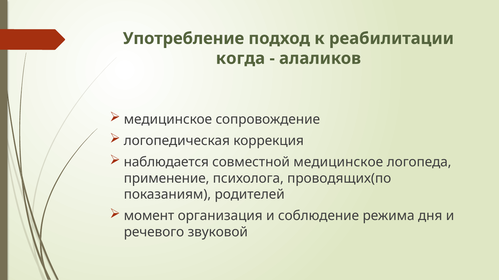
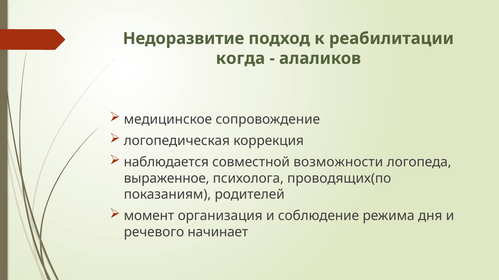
Употребление: Употребление -> Недоразвитие
совместной медицинское: медицинское -> возможности
применение: применение -> выраженное
звуковой: звуковой -> начинает
